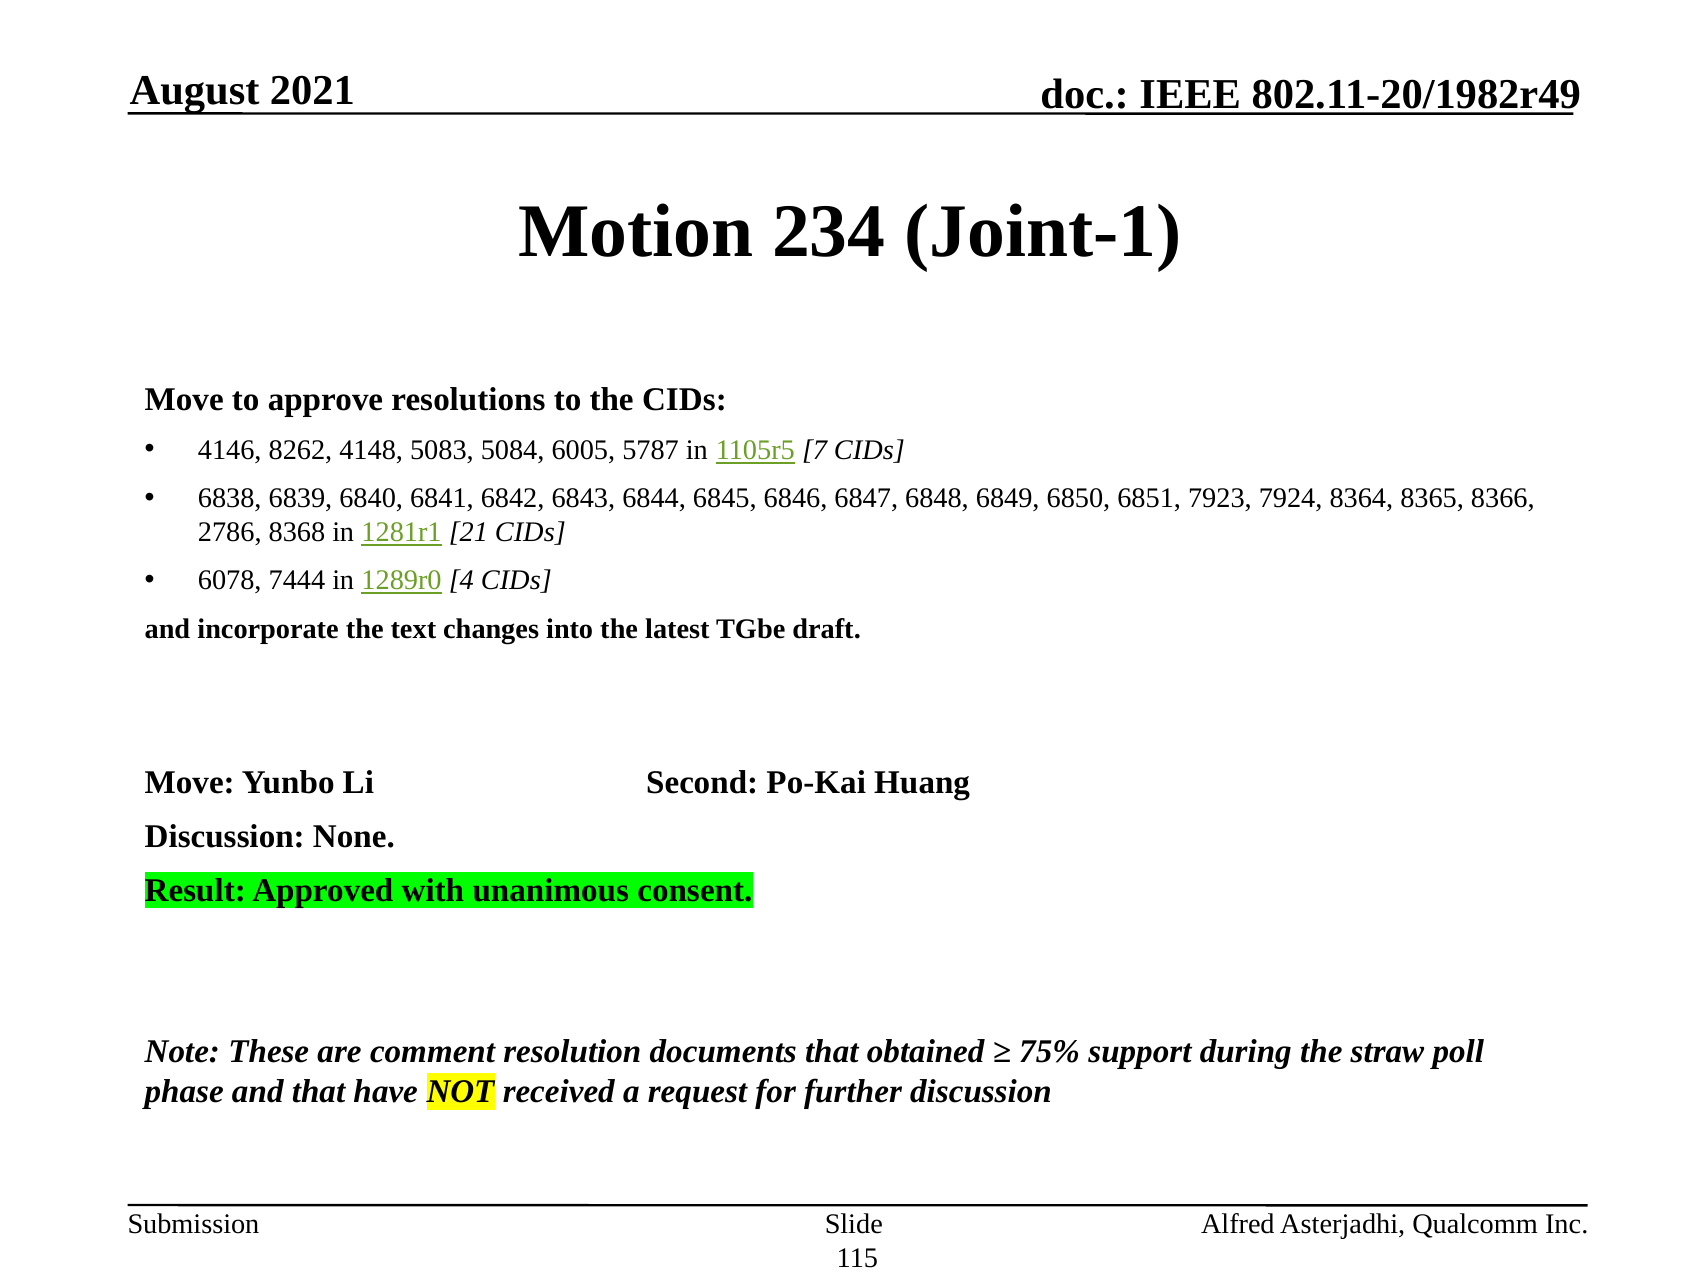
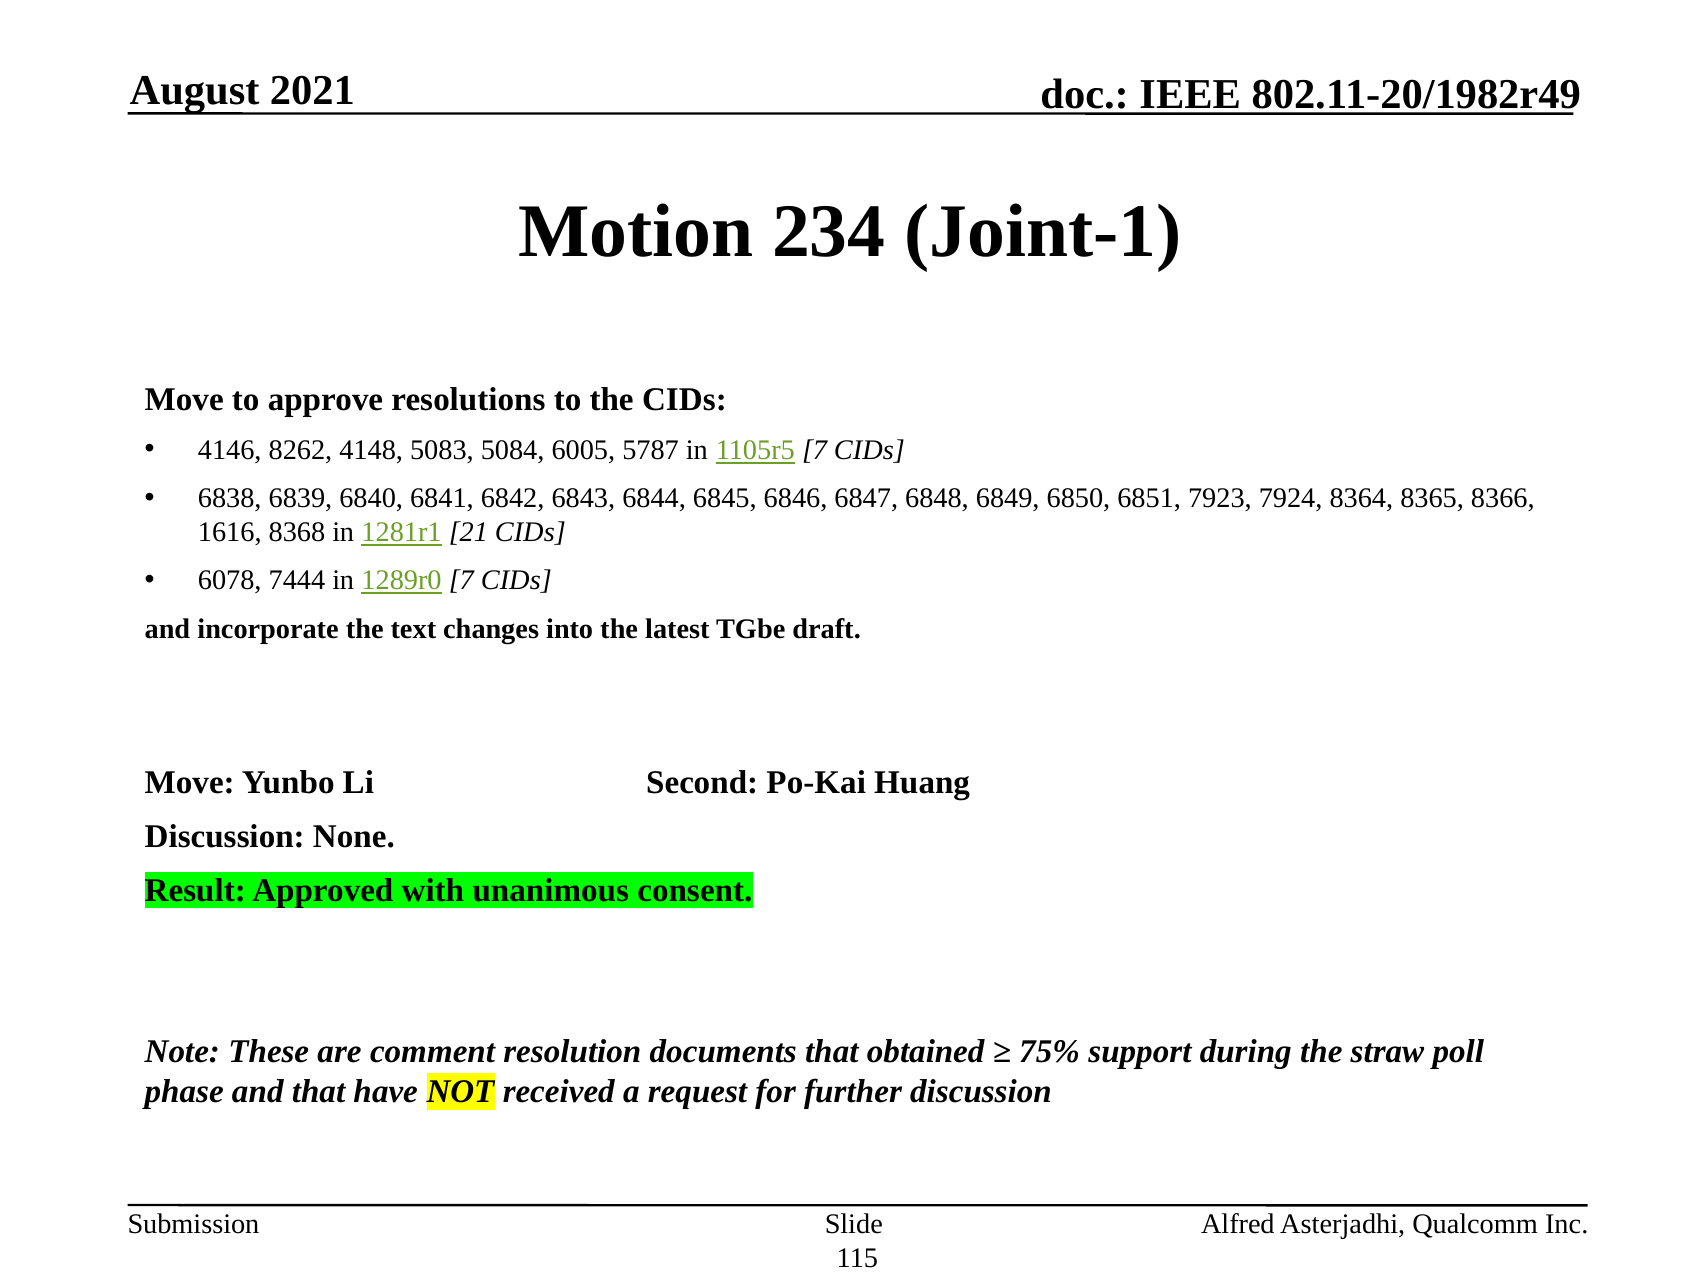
2786: 2786 -> 1616
1289r0 4: 4 -> 7
